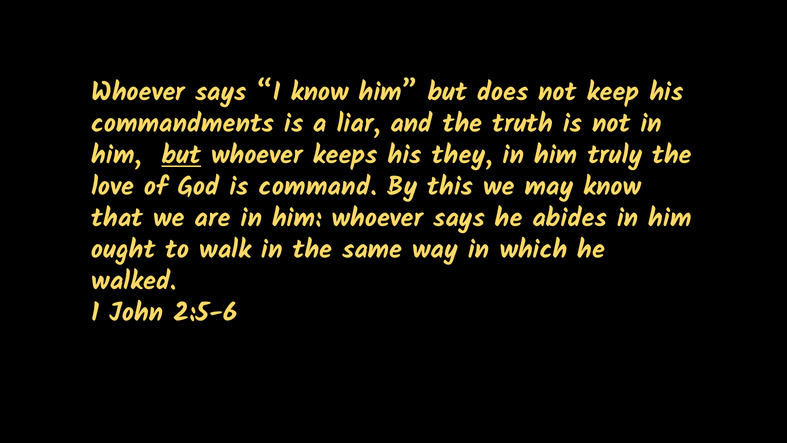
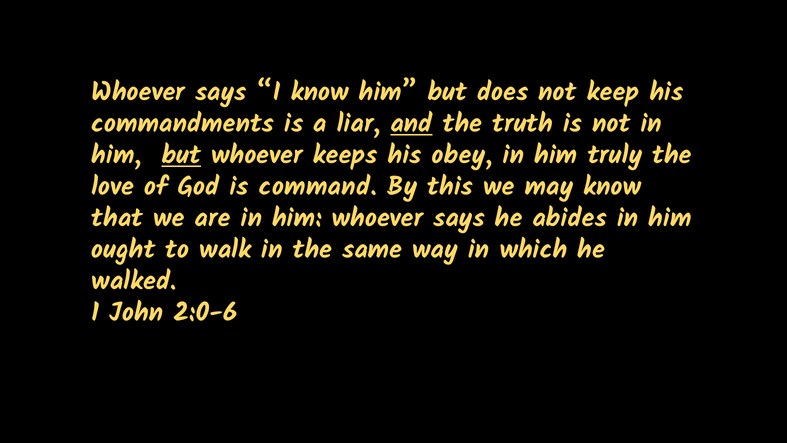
and underline: none -> present
they: they -> obey
2:5-6: 2:5-6 -> 2:0-6
